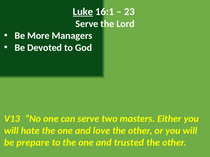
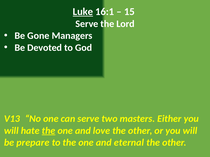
23: 23 -> 15
More: More -> Gone
the at (49, 131) underline: none -> present
trusted: trusted -> eternal
